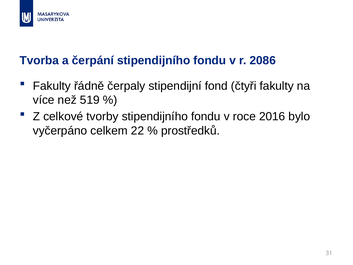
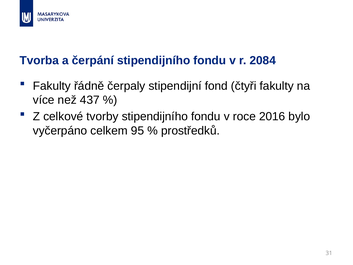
2086: 2086 -> 2084
519: 519 -> 437
22: 22 -> 95
